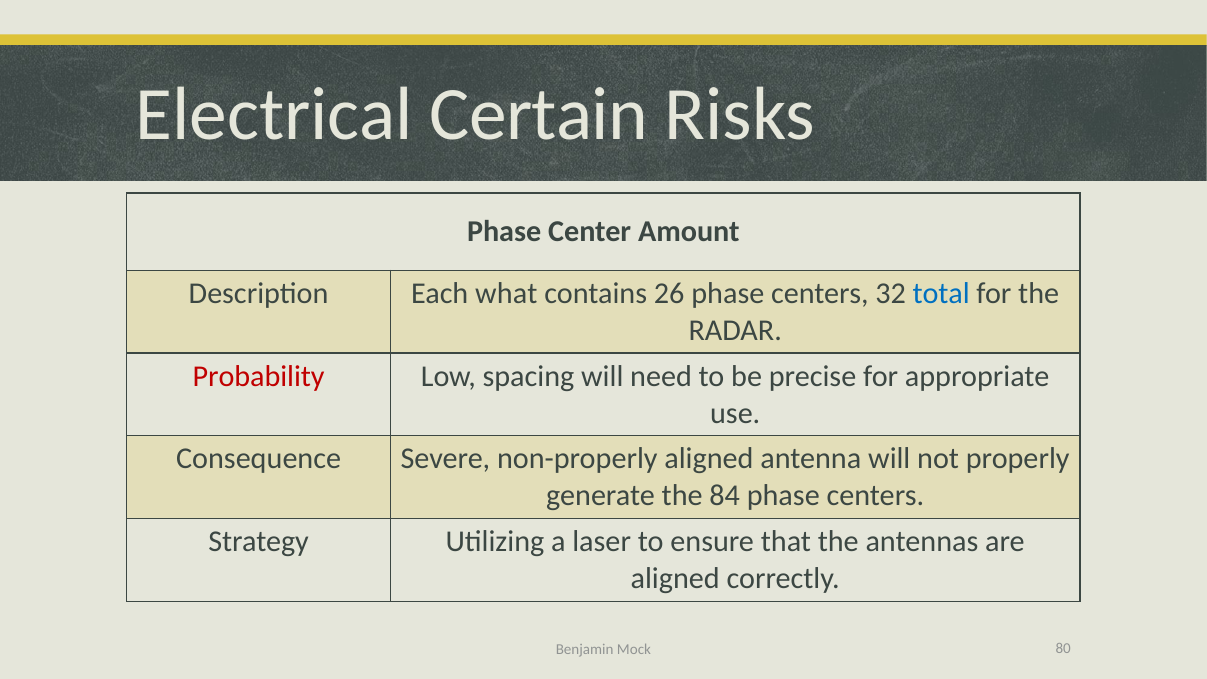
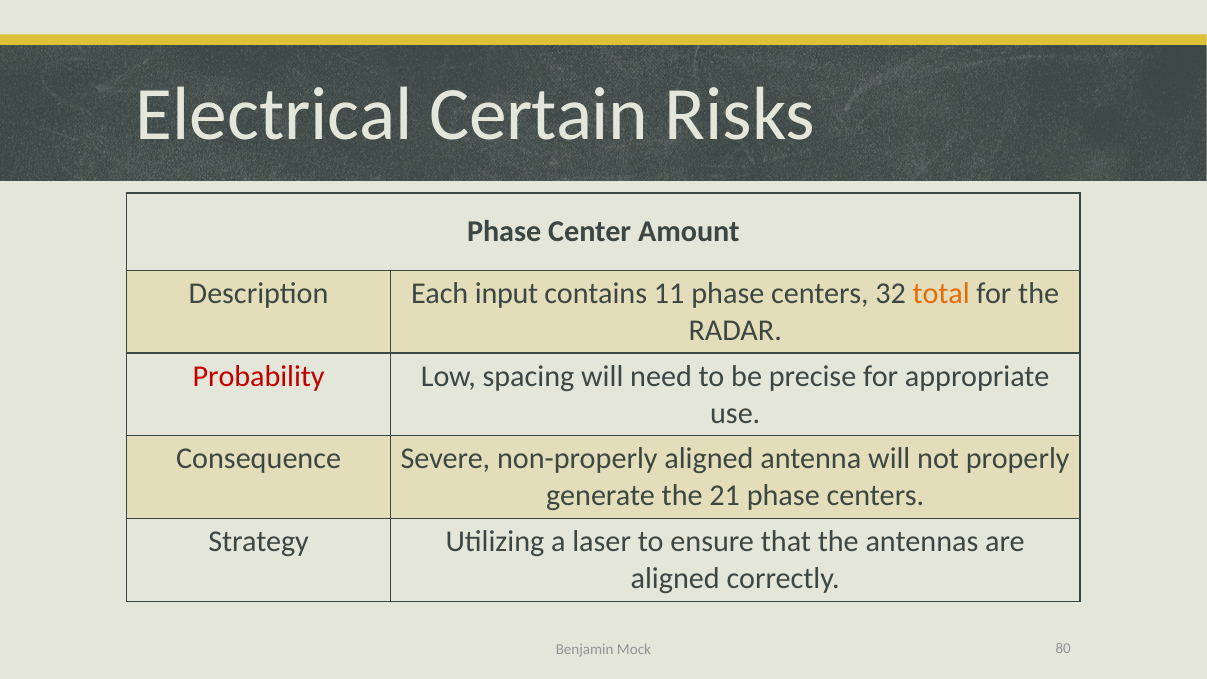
what: what -> input
26: 26 -> 11
total colour: blue -> orange
84: 84 -> 21
